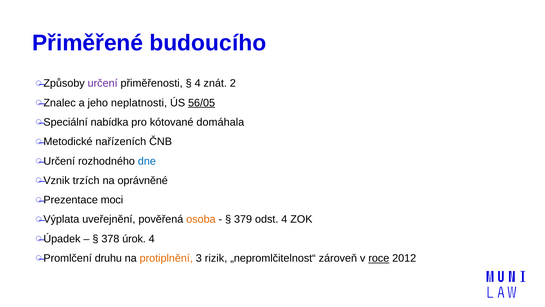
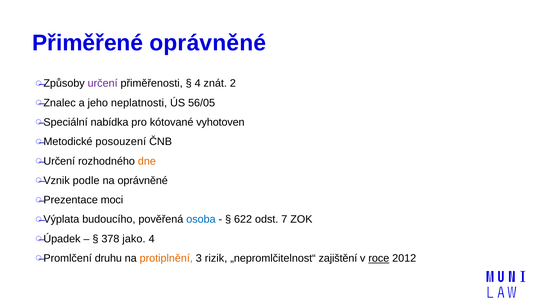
Přiměřené budoucího: budoucího -> oprávněné
56/05 underline: present -> none
domáhala: domáhala -> vyhotoven
nařízeních: nařízeních -> posouzení
dne colour: blue -> orange
trzích: trzích -> podle
uveřejnění: uveřejnění -> budoucího
osoba colour: orange -> blue
379: 379 -> 622
odst 4: 4 -> 7
úrok: úrok -> jako
zároveň: zároveň -> zajištění
